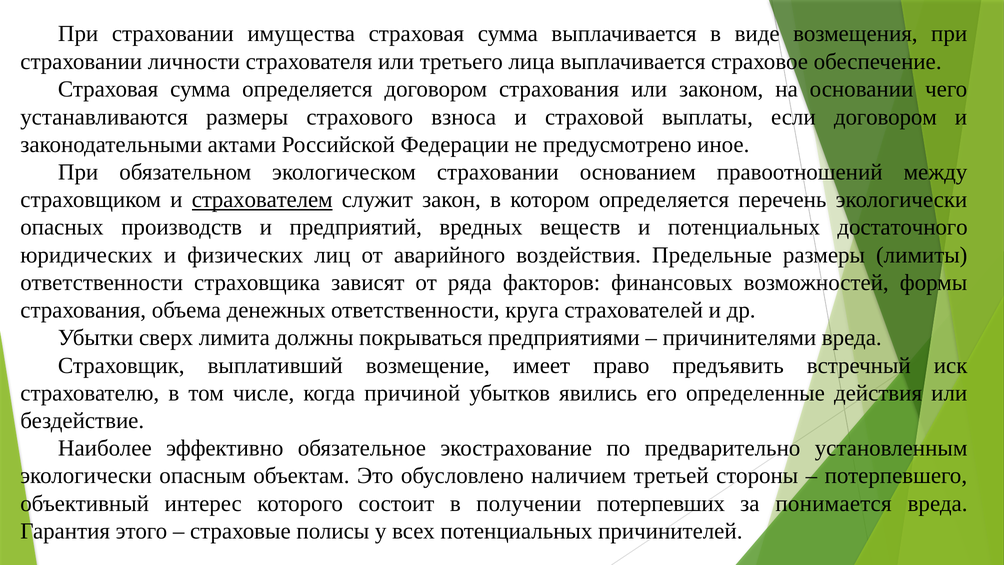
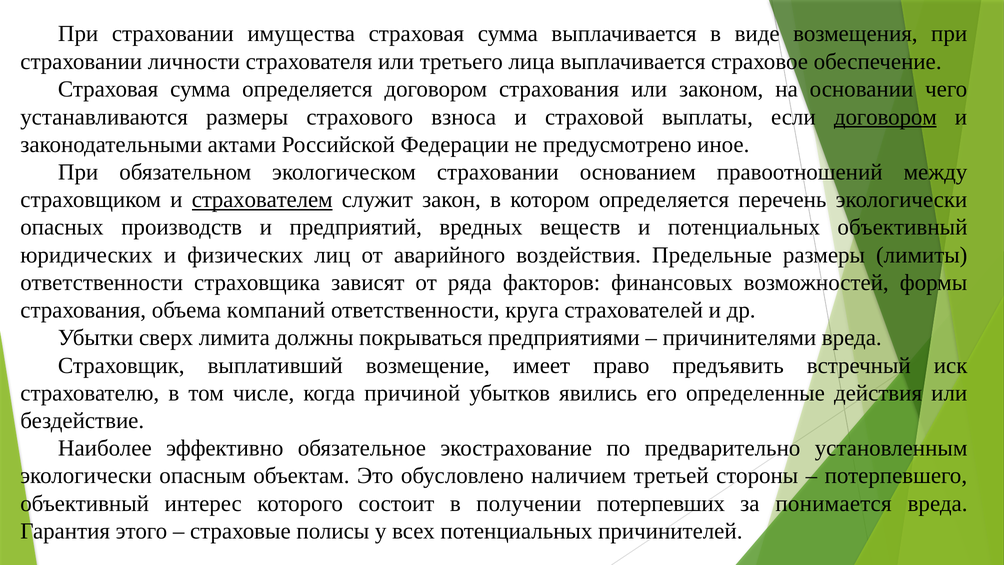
договором at (885, 117) underline: none -> present
потенциальных достаточного: достаточного -> объективный
денежных: денежных -> компаний
